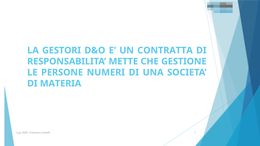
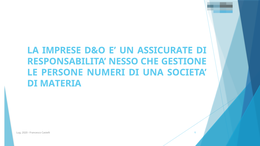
GESTORI: GESTORI -> IMPRESE
CONTRATTA: CONTRATTA -> ASSICURATE
METTE: METTE -> NESSO
